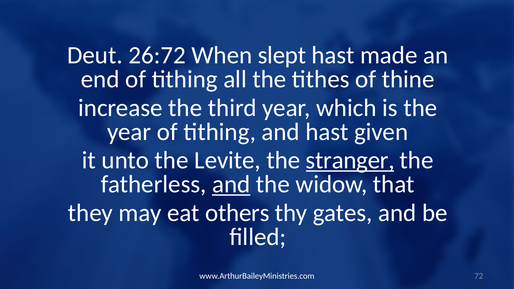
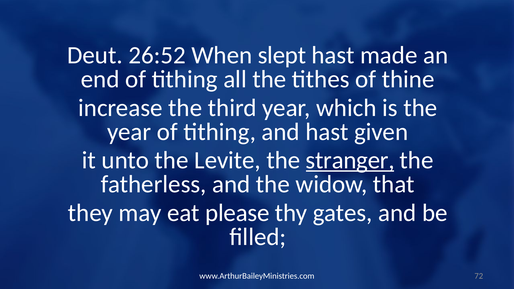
26:72: 26:72 -> 26:52
and at (231, 184) underline: present -> none
others: others -> please
